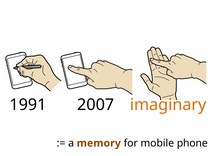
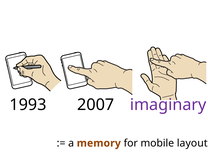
1991: 1991 -> 1993
imaginary colour: orange -> purple
phone: phone -> layout
